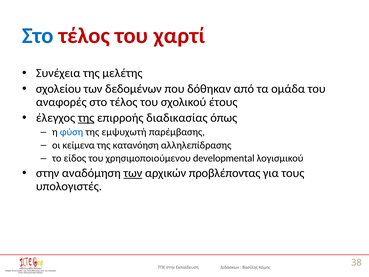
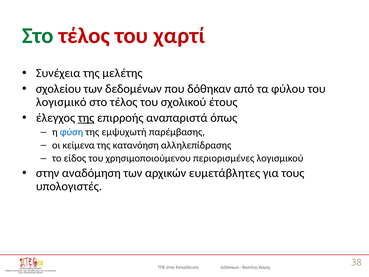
Στο at (38, 36) colour: blue -> green
ομάδα: ομάδα -> φύλου
αναφορές: αναφορές -> λογισμικό
διαδικασίας: διαδικασίας -> αναπαριστά
developmental: developmental -> περιορισμένες
των at (133, 173) underline: present -> none
προβλέποντας: προβλέποντας -> ευμετάβλητες
